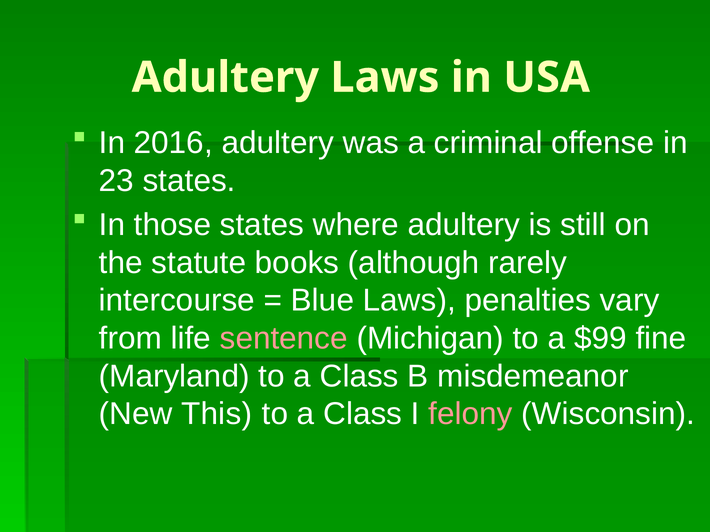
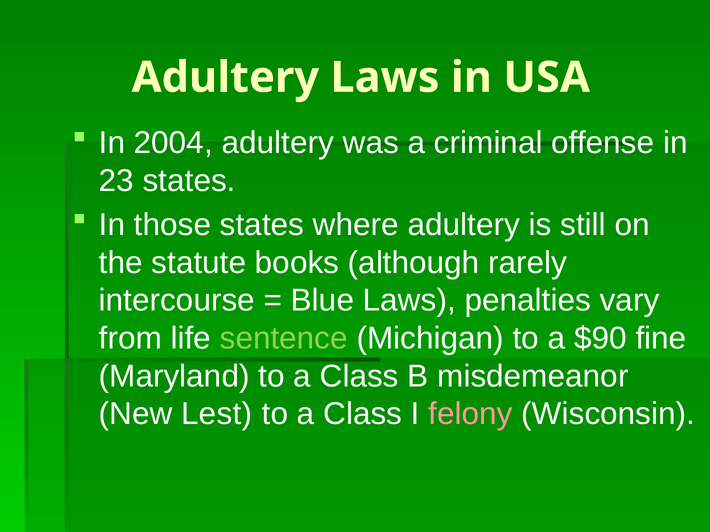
2016: 2016 -> 2004
sentence colour: pink -> light green
$99: $99 -> $90
This: This -> Lest
